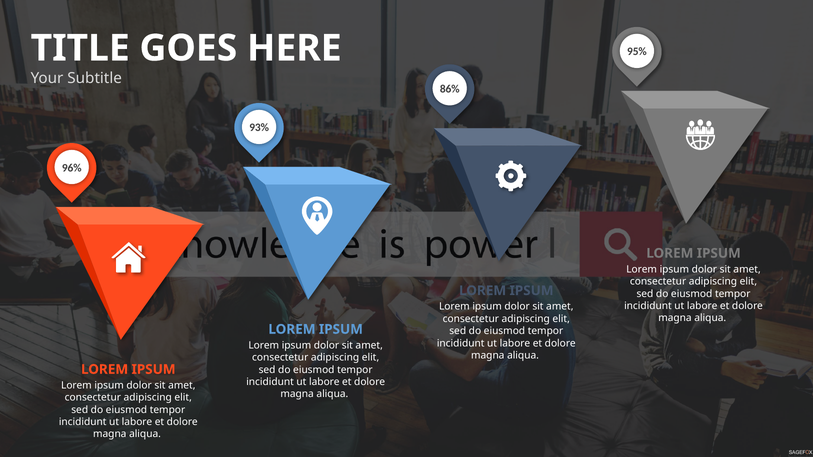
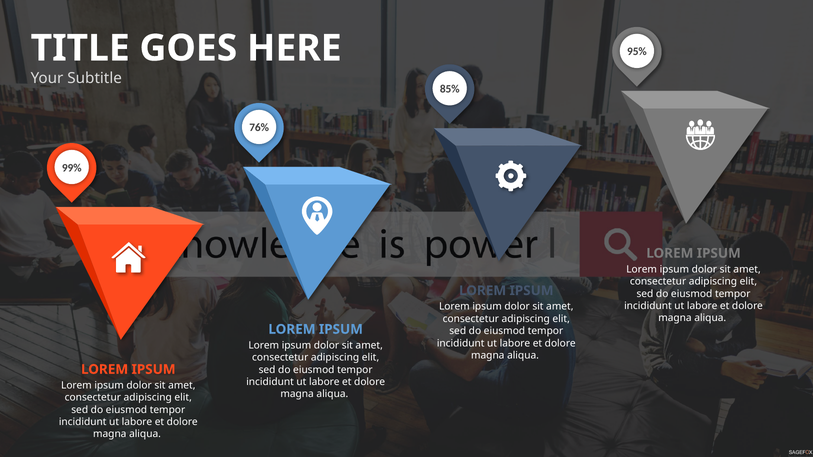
86%: 86% -> 85%
93%: 93% -> 76%
96%: 96% -> 99%
